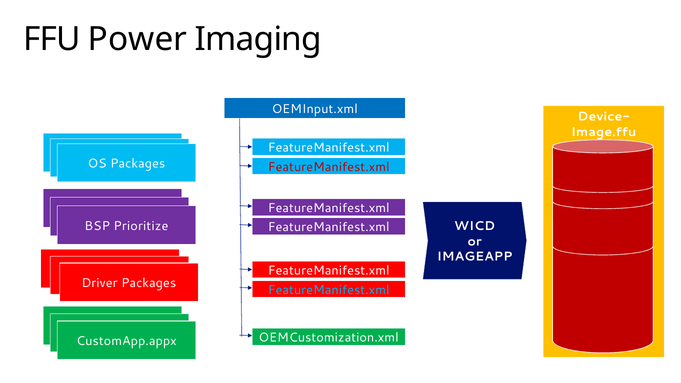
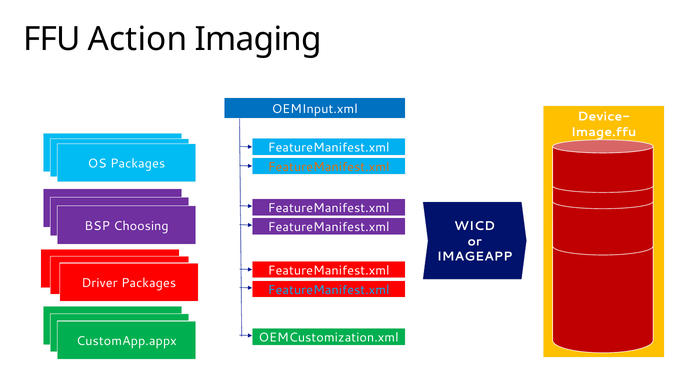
Power: Power -> Action
FeatureManifest.xml at (329, 167) colour: red -> orange
Prioritize: Prioritize -> Choosing
